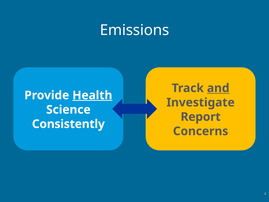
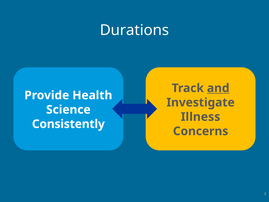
Emissions: Emissions -> Durations
Health underline: present -> none
Report: Report -> Illness
